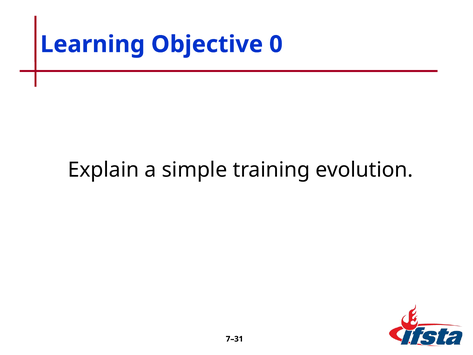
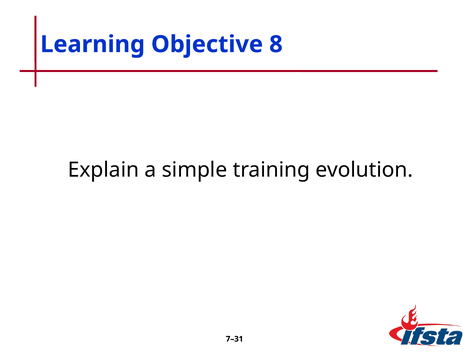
0: 0 -> 8
